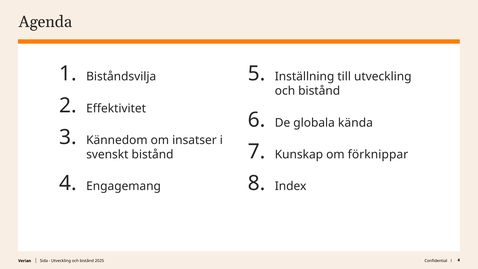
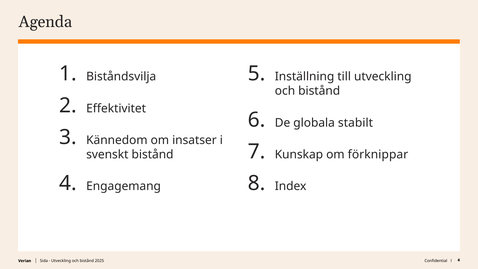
kända: kända -> stabilt
